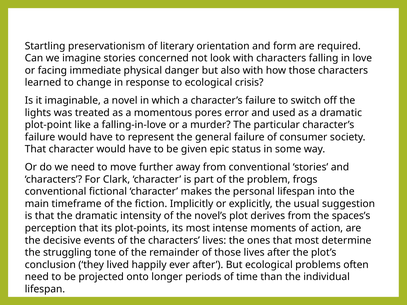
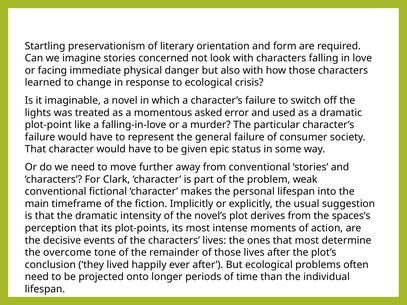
pores: pores -> asked
frogs: frogs -> weak
struggling: struggling -> overcome
